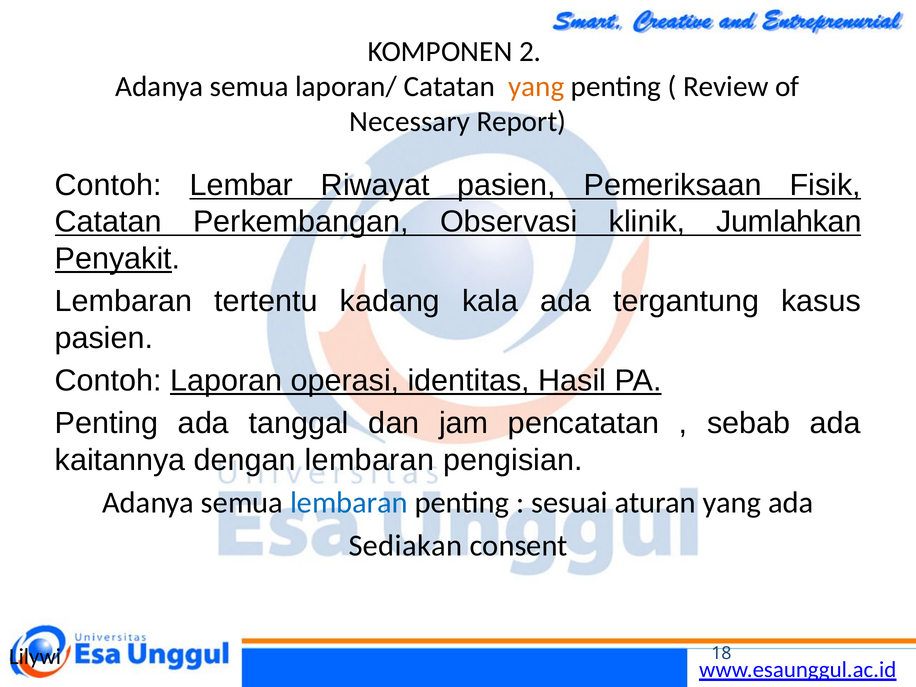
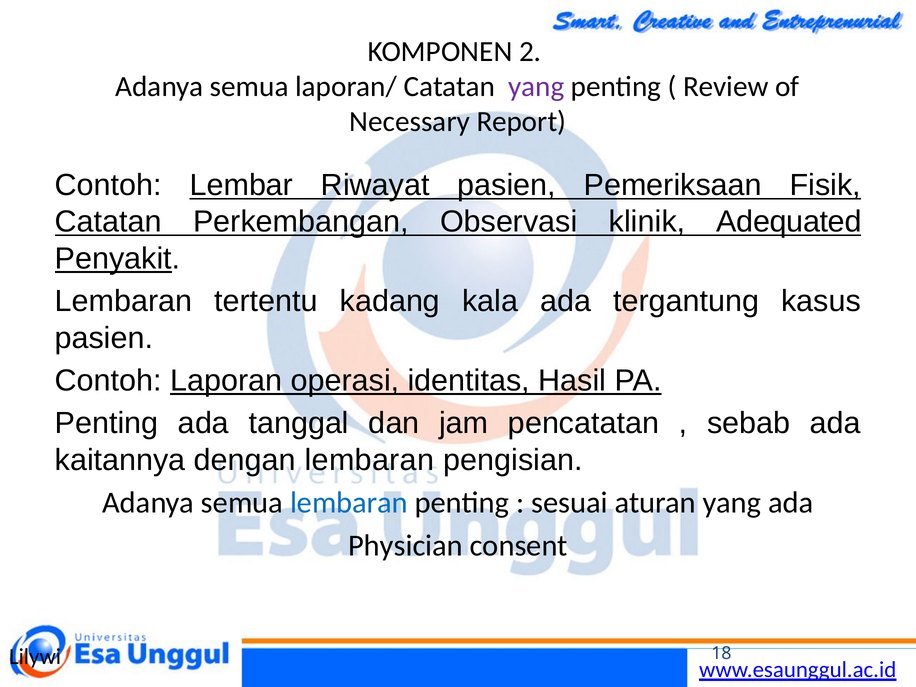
yang at (536, 87) colour: orange -> purple
Jumlahkan: Jumlahkan -> Adequated
Sediakan: Sediakan -> Physician
